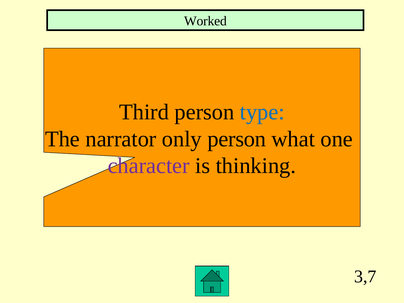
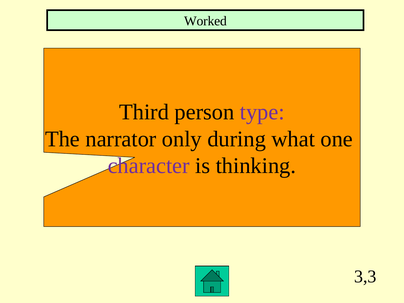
type colour: blue -> purple
only person: person -> during
3,7: 3,7 -> 3,3
